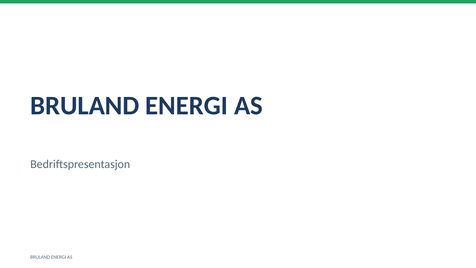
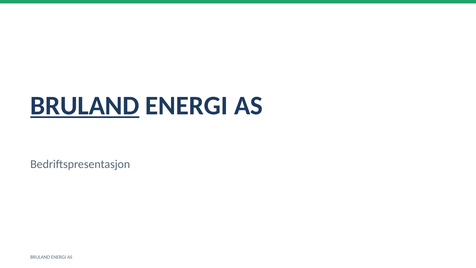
BRULAND at (85, 106) underline: none -> present
